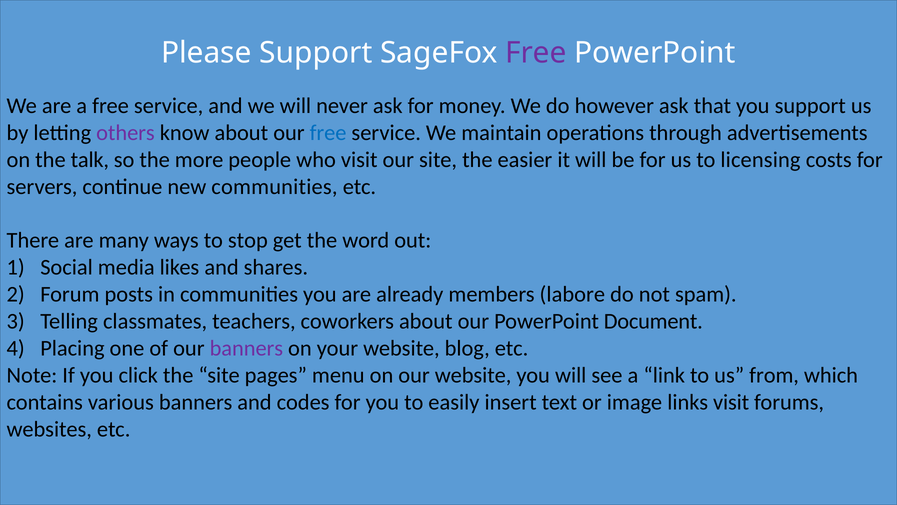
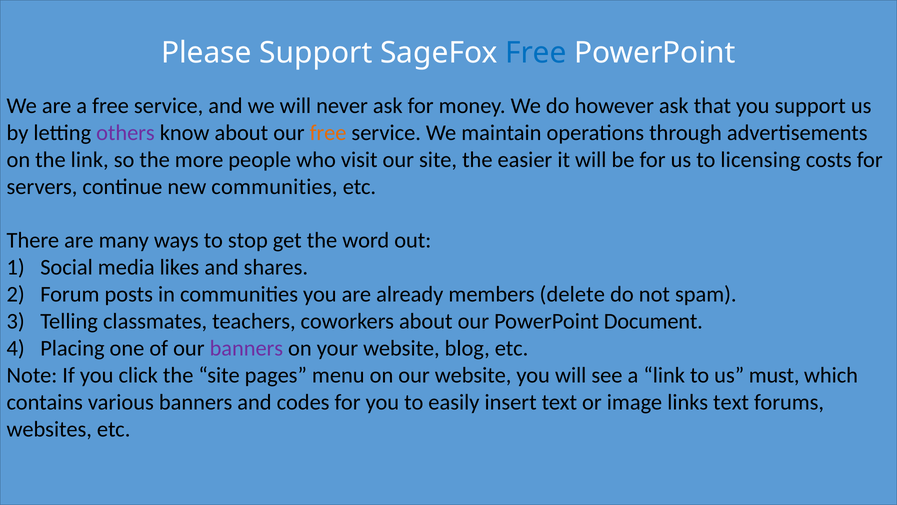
Free at (536, 53) colour: purple -> blue
free at (328, 133) colour: blue -> orange
the talk: talk -> link
labore: labore -> delete
from: from -> must
links visit: visit -> text
